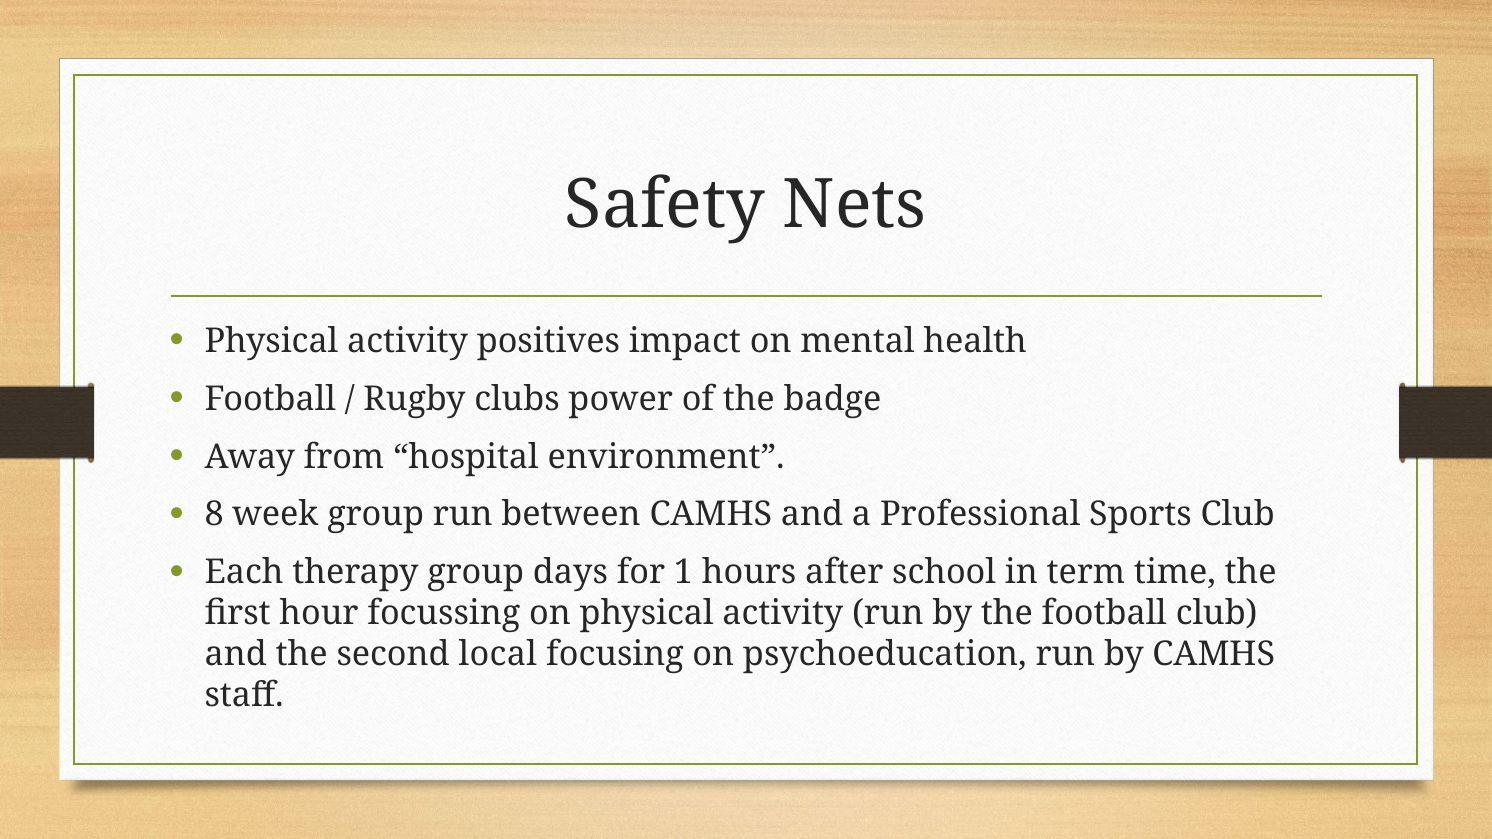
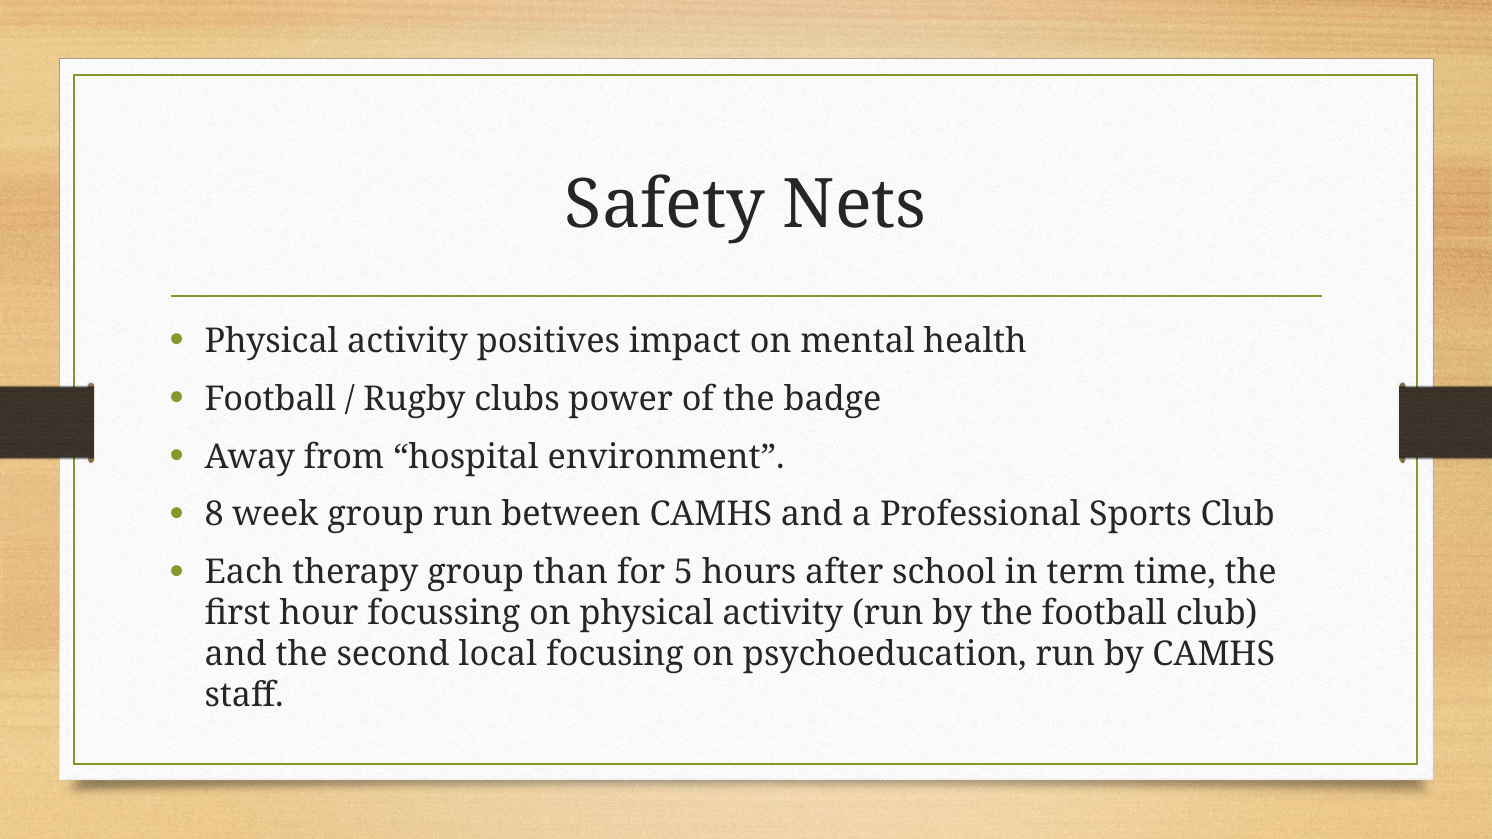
days: days -> than
1: 1 -> 5
